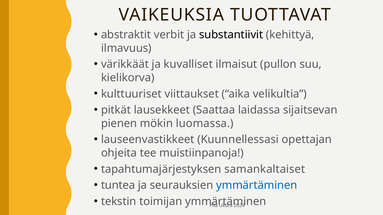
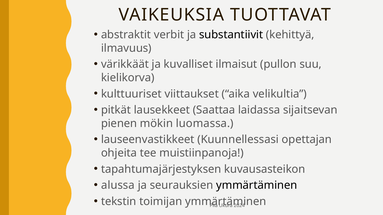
samankaltaiset: samankaltaiset -> kuvausasteikon
tuntea: tuntea -> alussa
ymmärtäminen at (257, 186) colour: blue -> black
